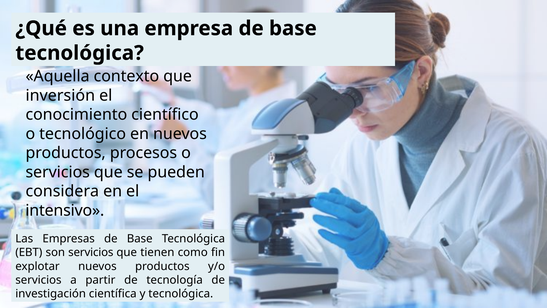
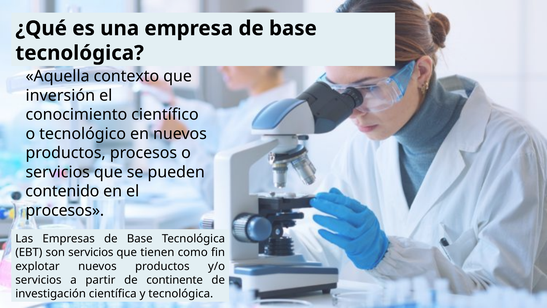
considera: considera -> contenido
intensivo at (65, 210): intensivo -> procesos
tecnología: tecnología -> continente
